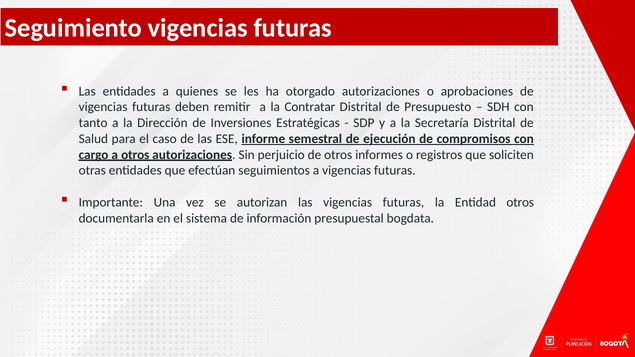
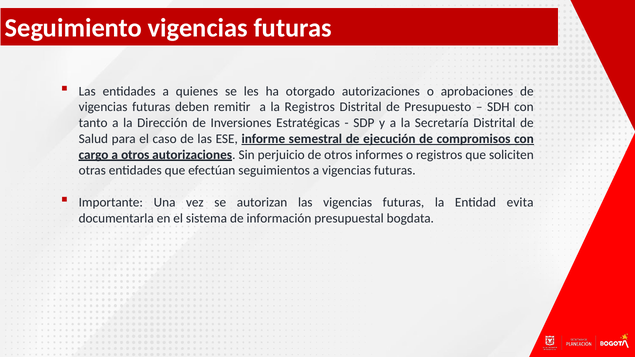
la Contratar: Contratar -> Registros
Entidad otros: otros -> evita
